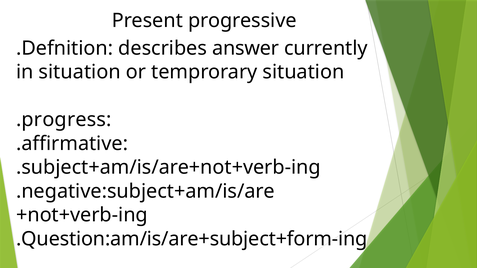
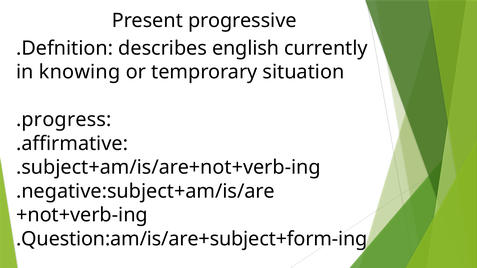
answer: answer -> english
in situation: situation -> knowing
